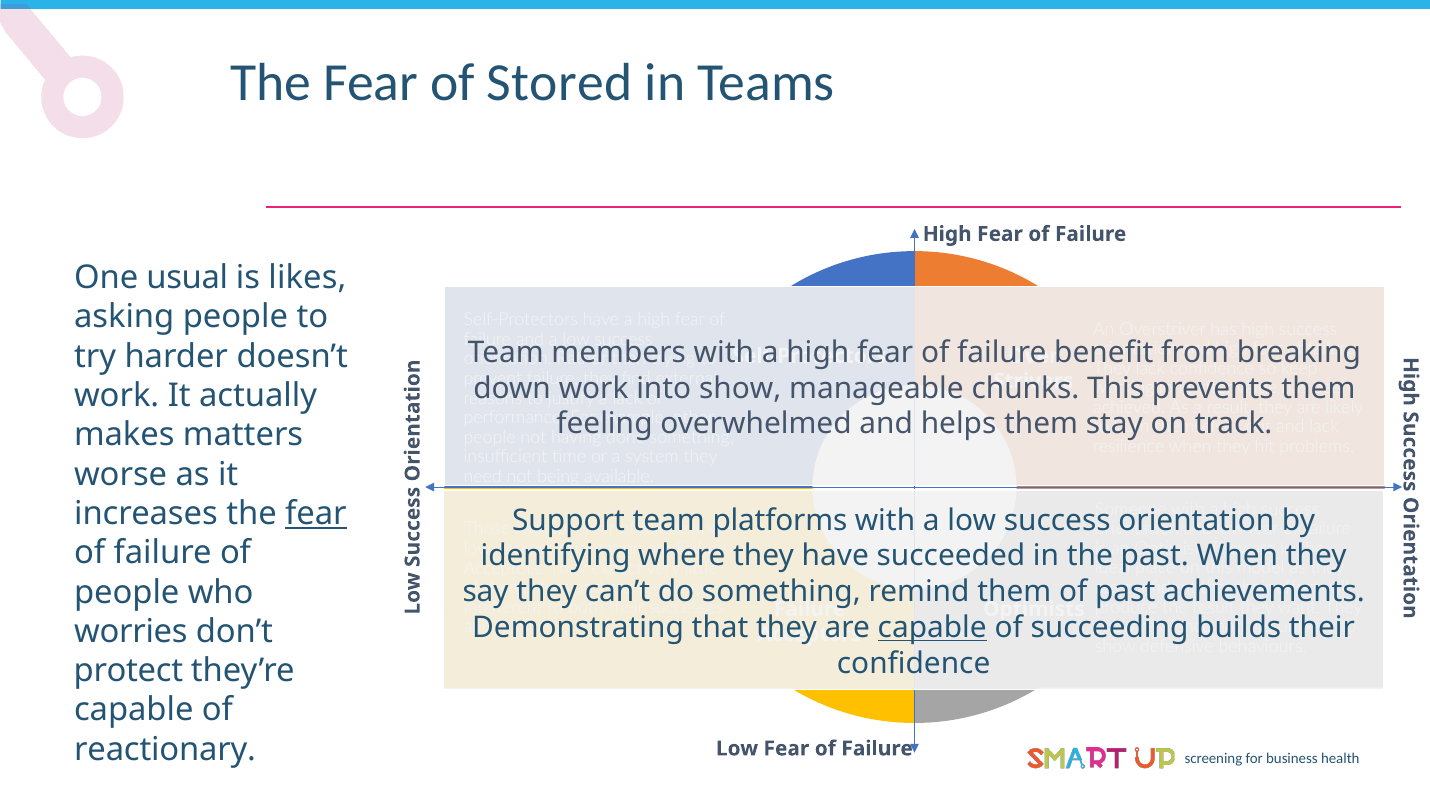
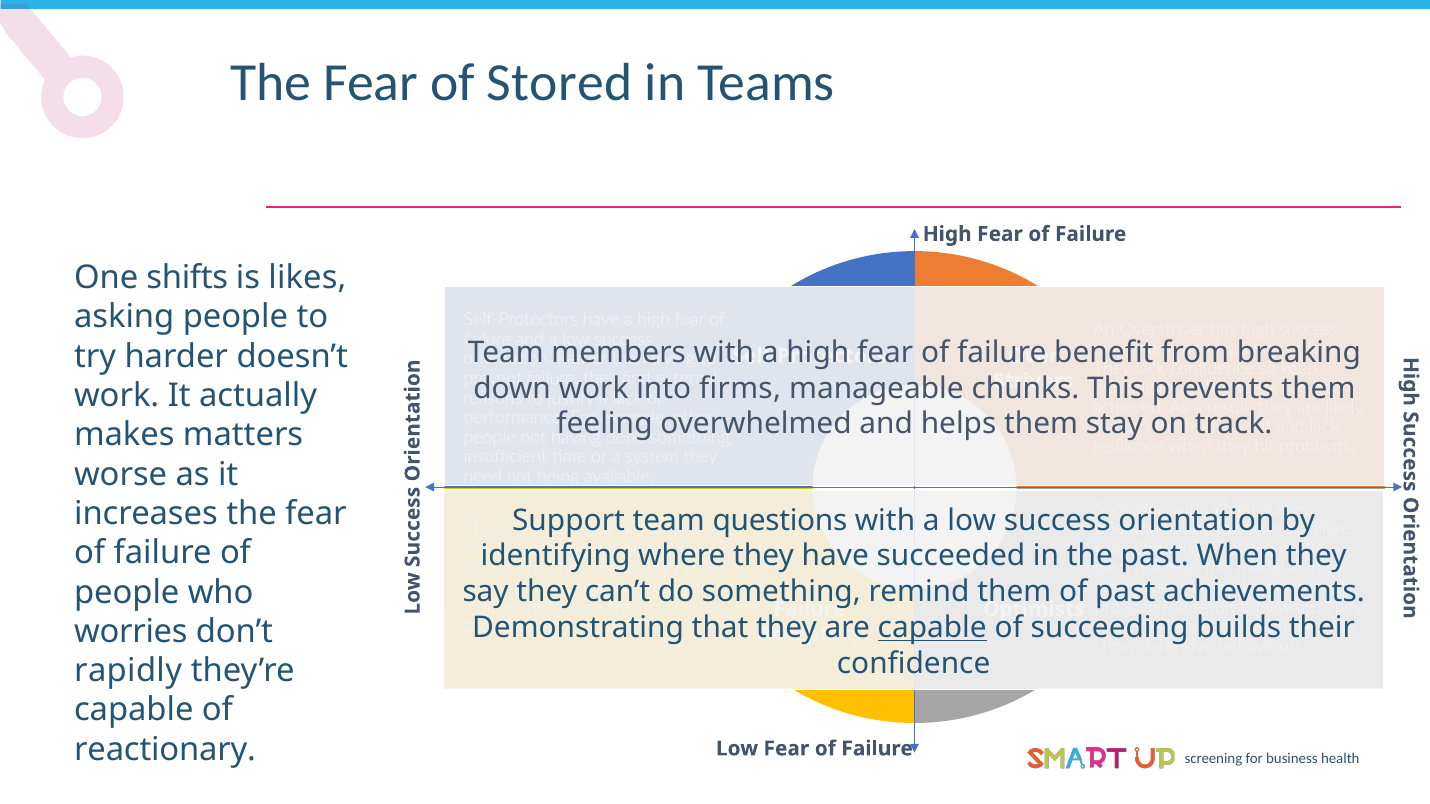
usual: usual -> shifts
show at (740, 388): show -> firms
fear at (316, 514) underline: present -> none
platforms: platforms -> questions
protect: protect -> rapidly
